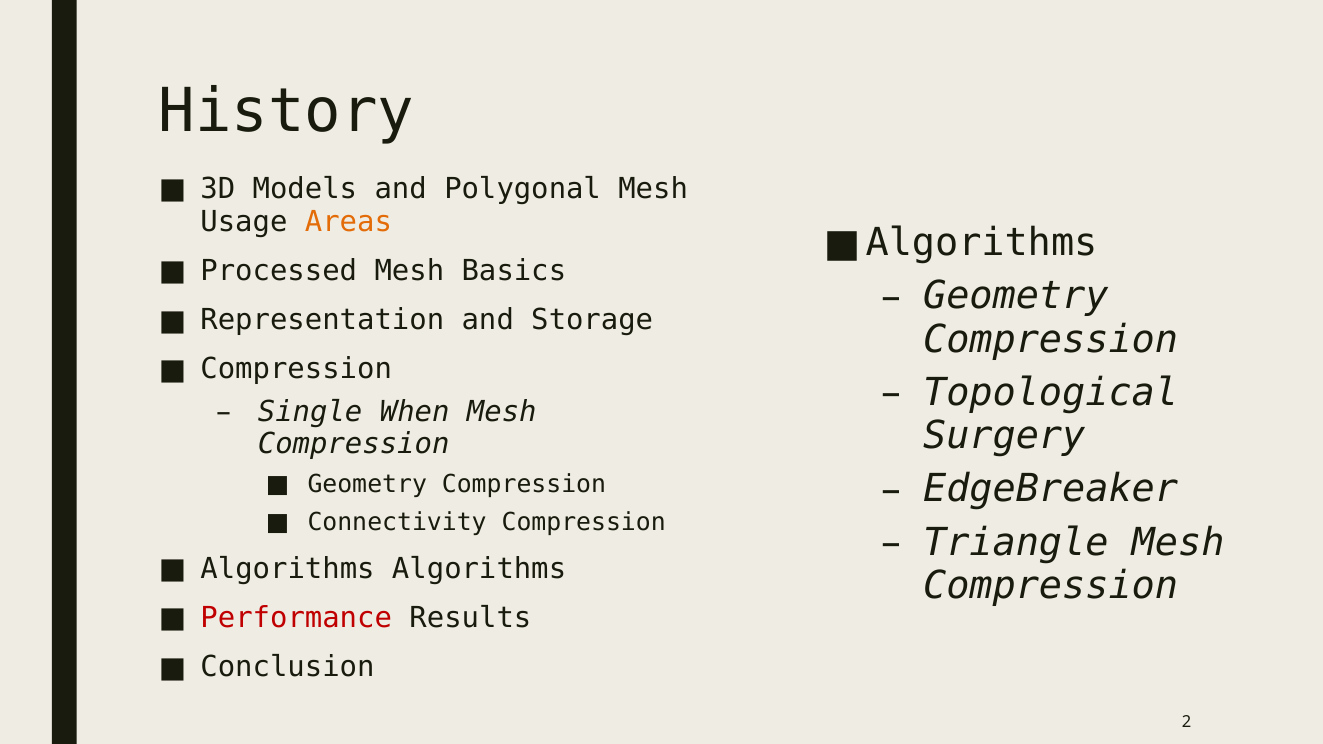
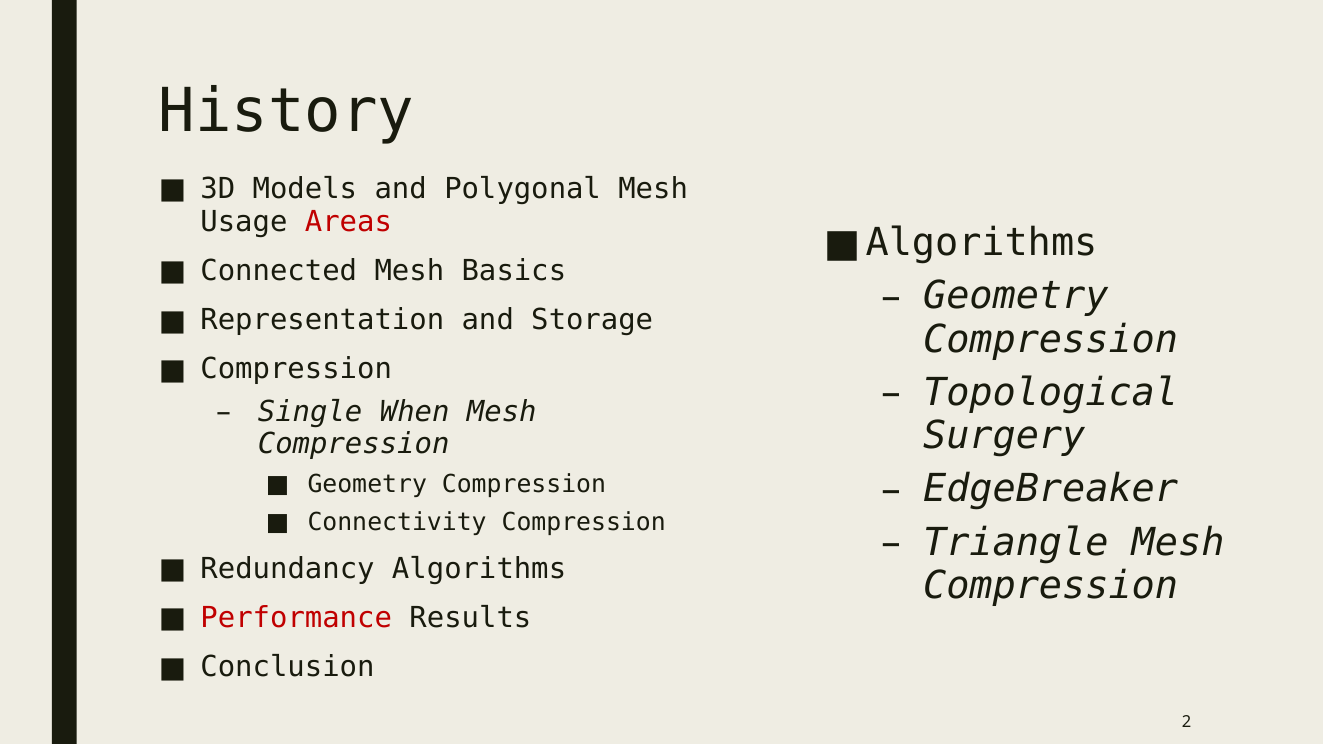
Areas colour: orange -> red
Processed: Processed -> Connected
Algorithms at (288, 569): Algorithms -> Redundancy
